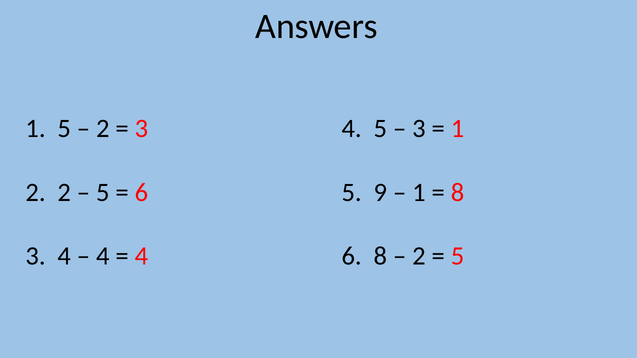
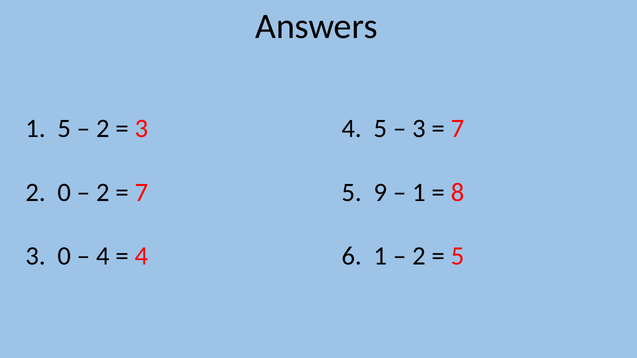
1 at (458, 129): 1 -> 7
2 2: 2 -> 0
5 at (103, 192): 5 -> 2
6 at (141, 192): 6 -> 7
3 4: 4 -> 0
6 8: 8 -> 1
